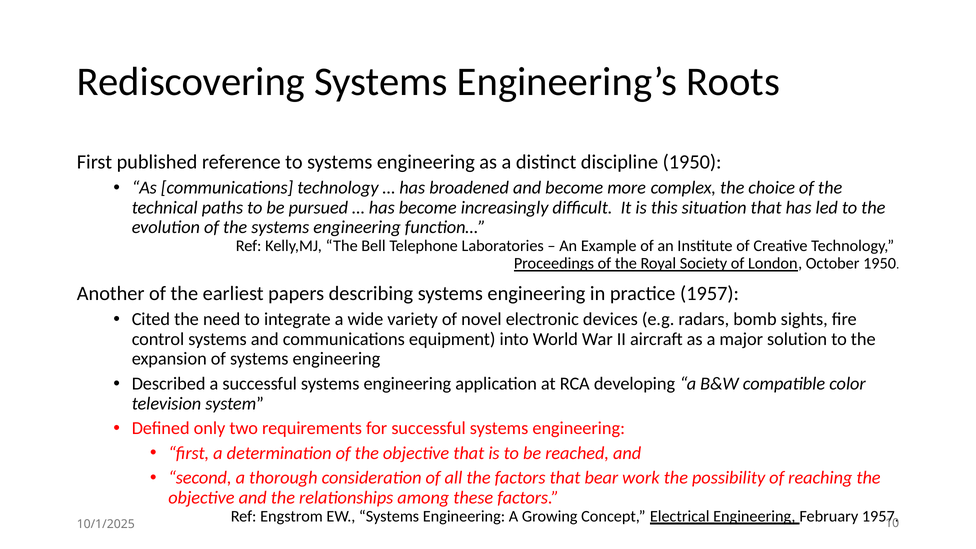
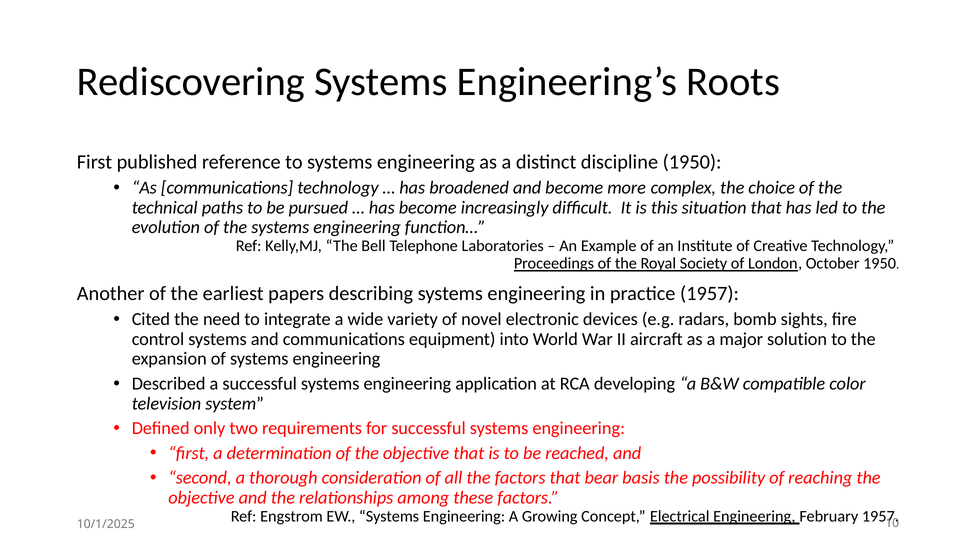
work: work -> basis
